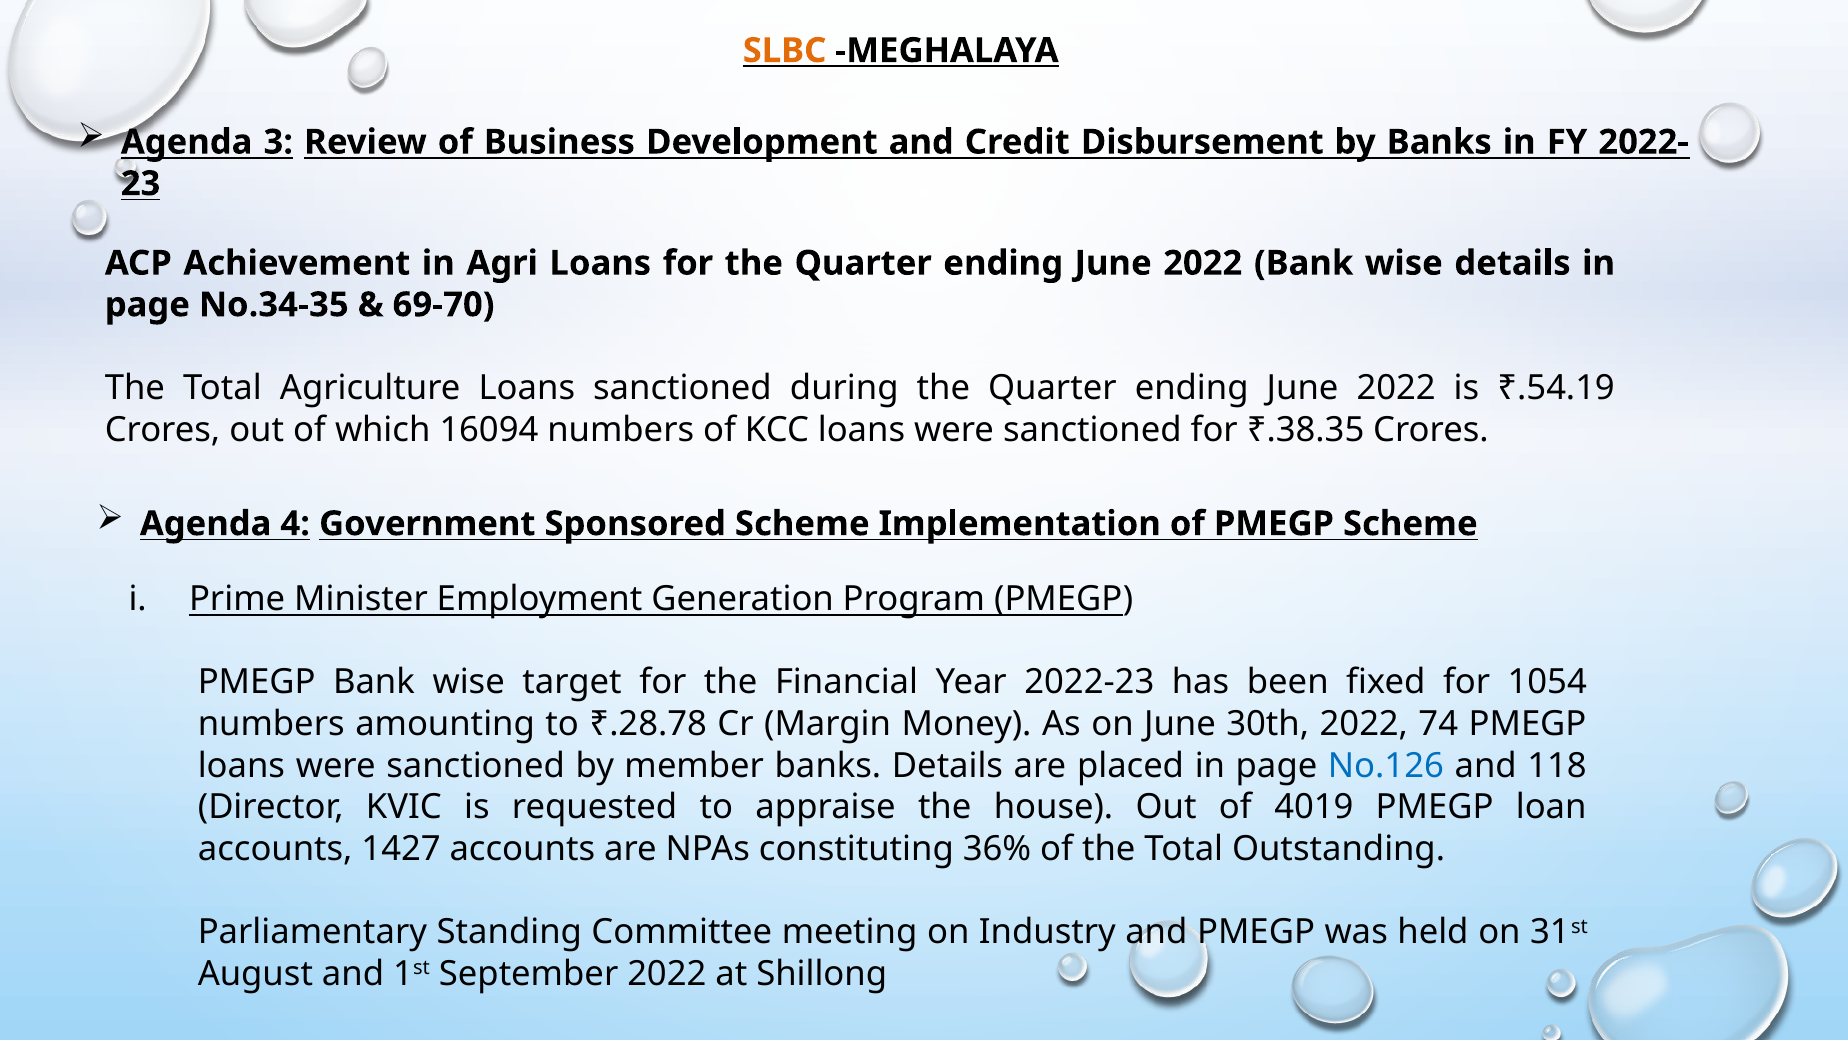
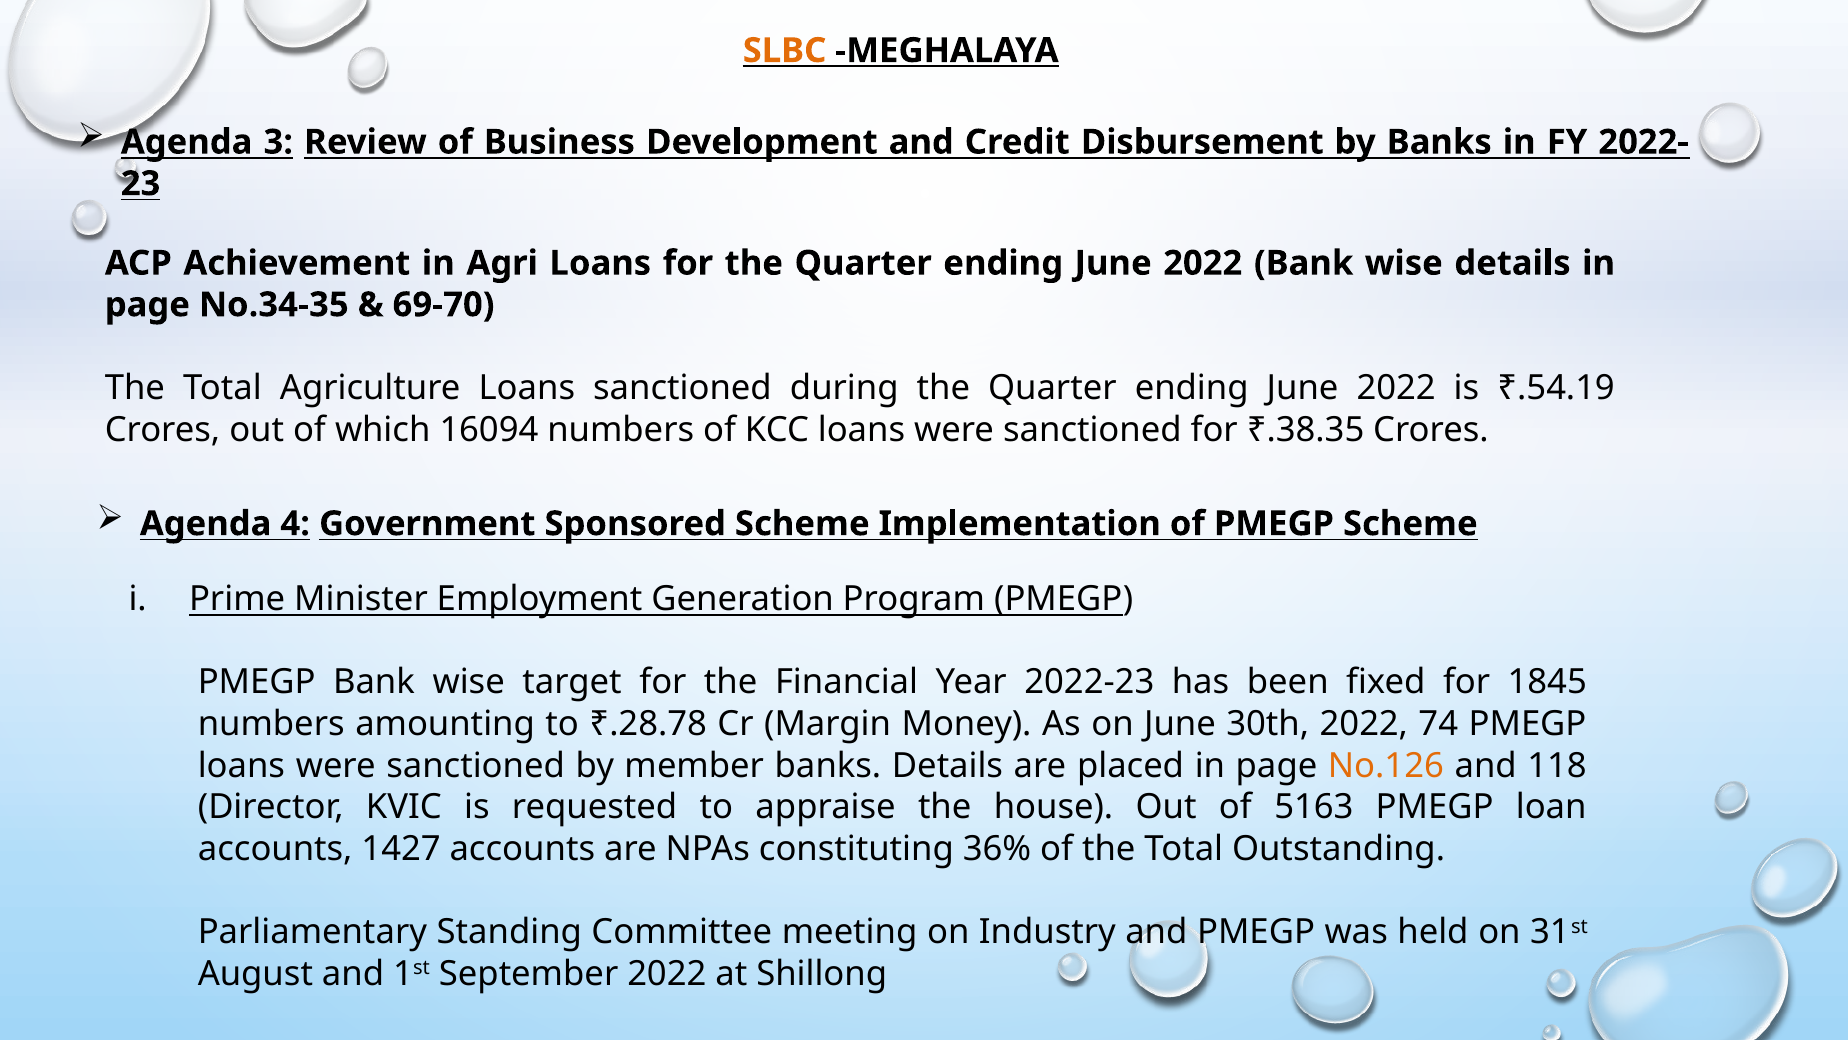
1054: 1054 -> 1845
No.126 colour: blue -> orange
4019: 4019 -> 5163
